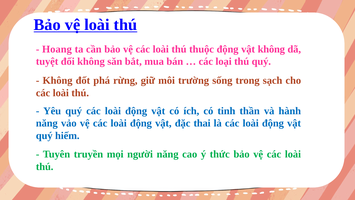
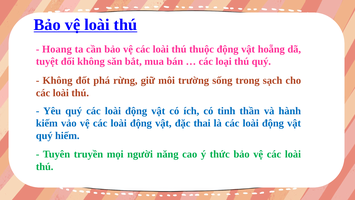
vật không: không -> hoẵng
năng at (47, 123): năng -> kiếm
